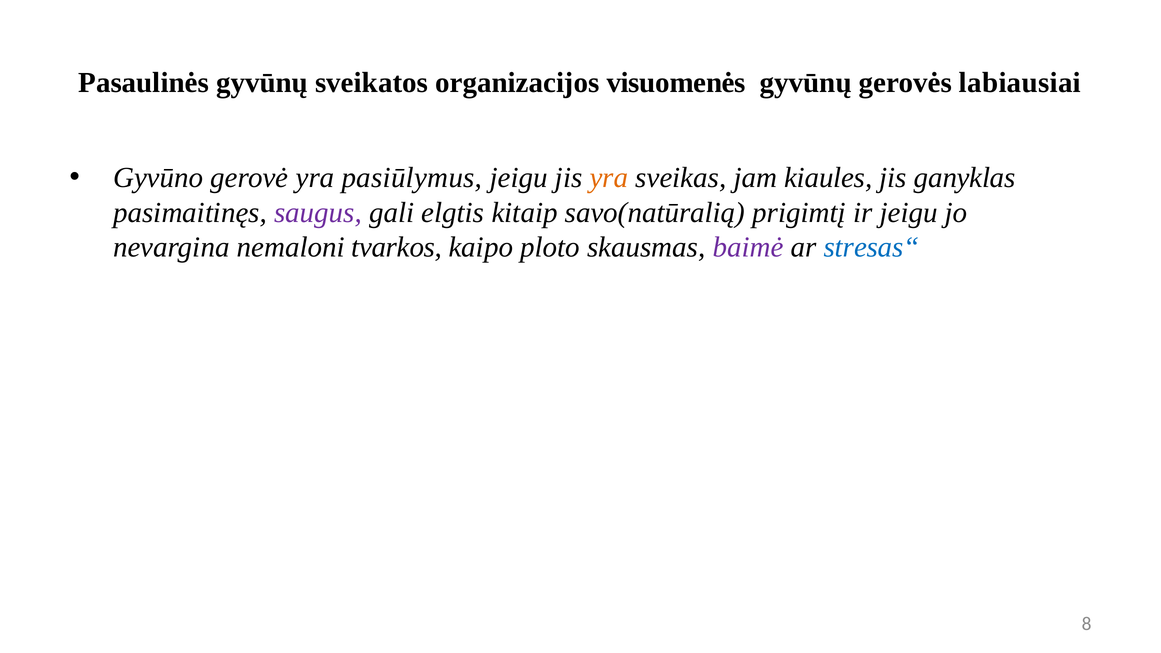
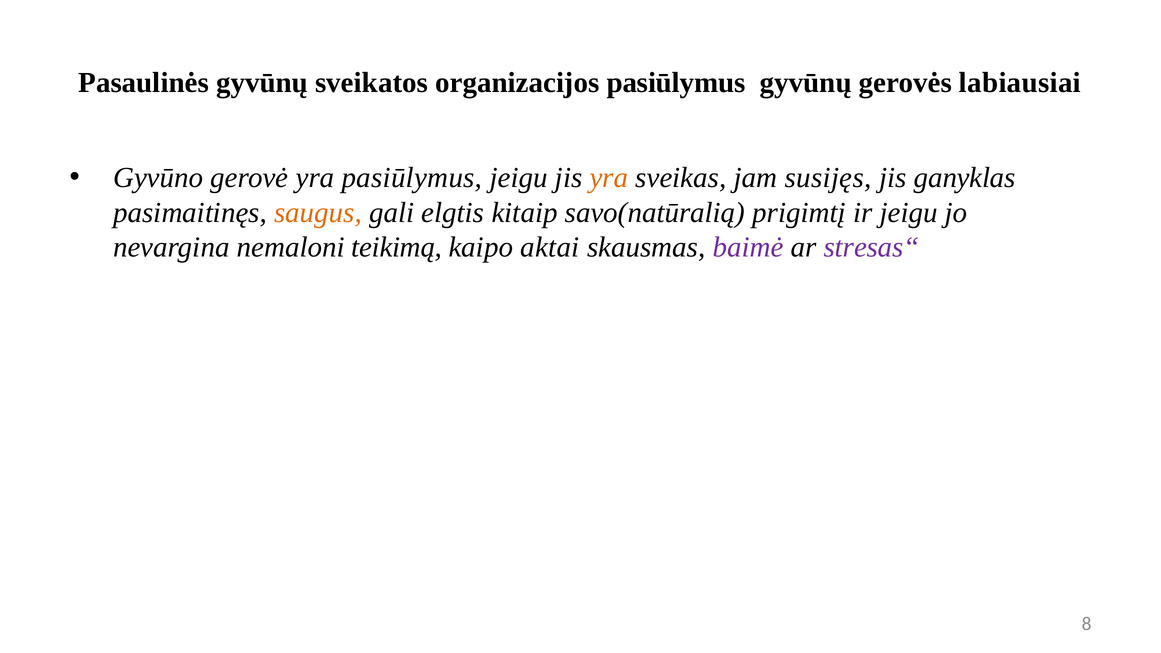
organizacijos visuomenės: visuomenės -> pasiūlymus
kiaules: kiaules -> susijęs
saugus colour: purple -> orange
tvarkos: tvarkos -> teikimą
ploto: ploto -> aktai
stresas“ colour: blue -> purple
